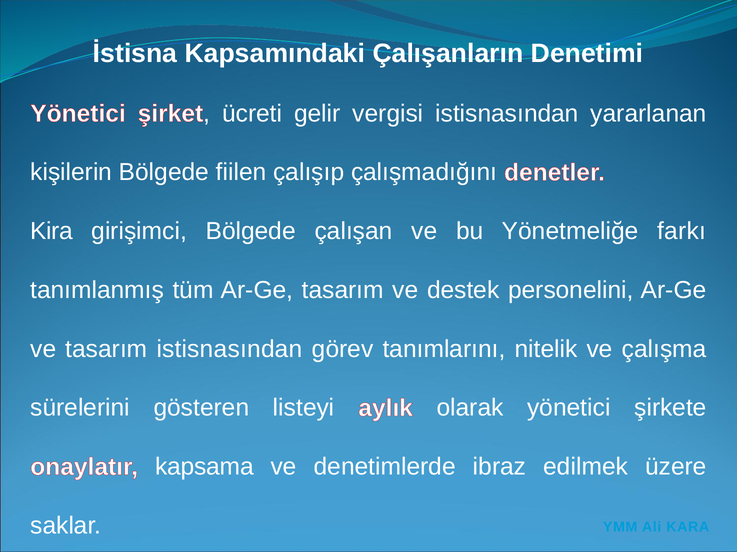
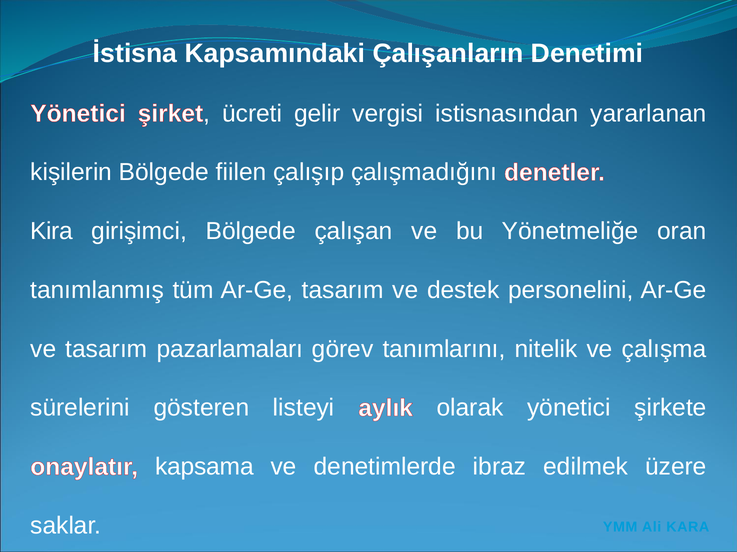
farkı: farkı -> oran
tasarım istisnasından: istisnasından -> pazarlamaları
